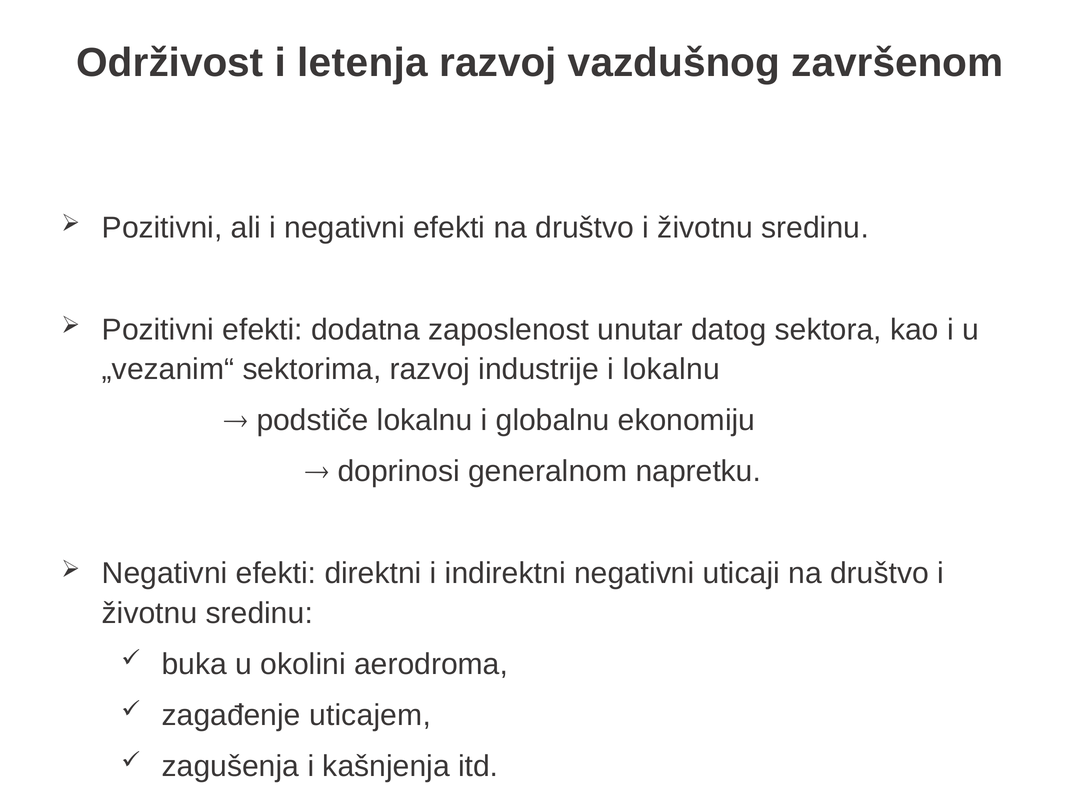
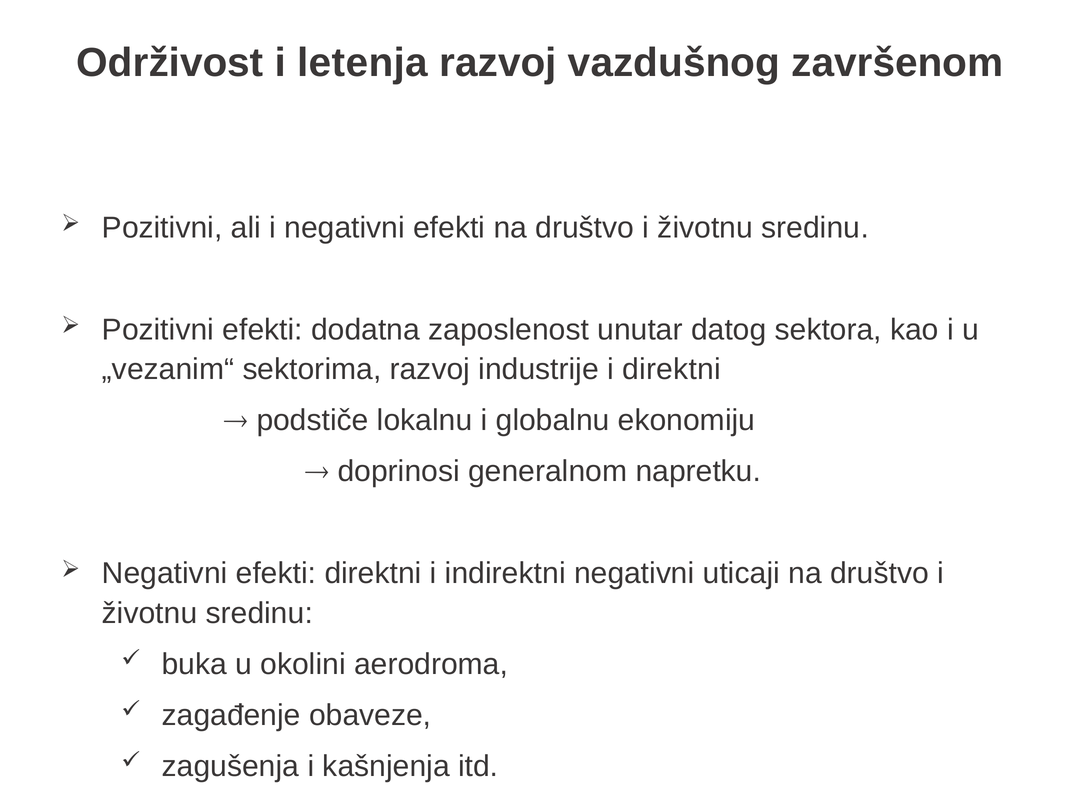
i lokalnu: lokalnu -> direktni
uticajem: uticajem -> obaveze
